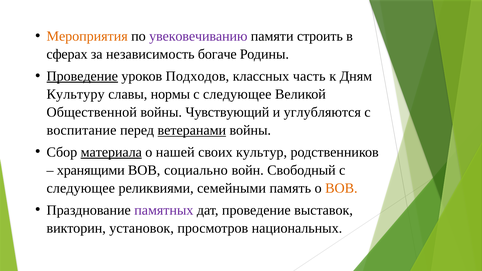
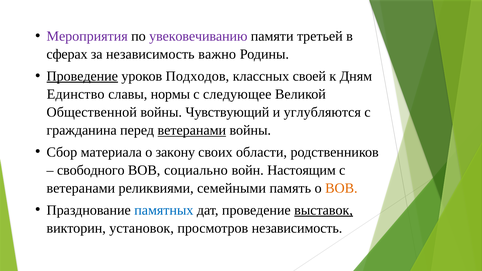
Мероприятия colour: orange -> purple
строить: строить -> третьей
богаче: богаче -> важно
часть: часть -> своей
Культуру: Культуру -> Единство
воспитание: воспитание -> гражданина
материала underline: present -> none
нашей: нашей -> закону
культур: культур -> области
хранящими: хранящими -> свободного
Свободный: Свободный -> Настоящим
следующее at (81, 188): следующее -> ветеранами
памятных colour: purple -> blue
выставок underline: none -> present
просмотров национальных: национальных -> независимость
